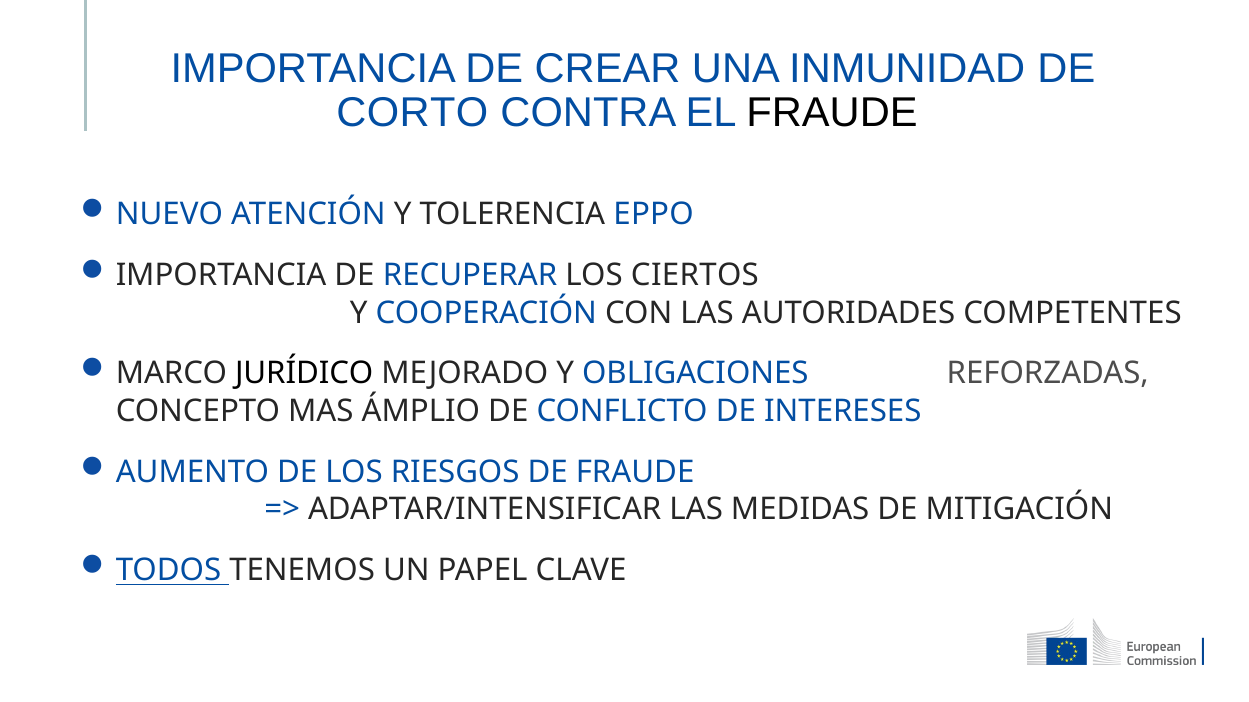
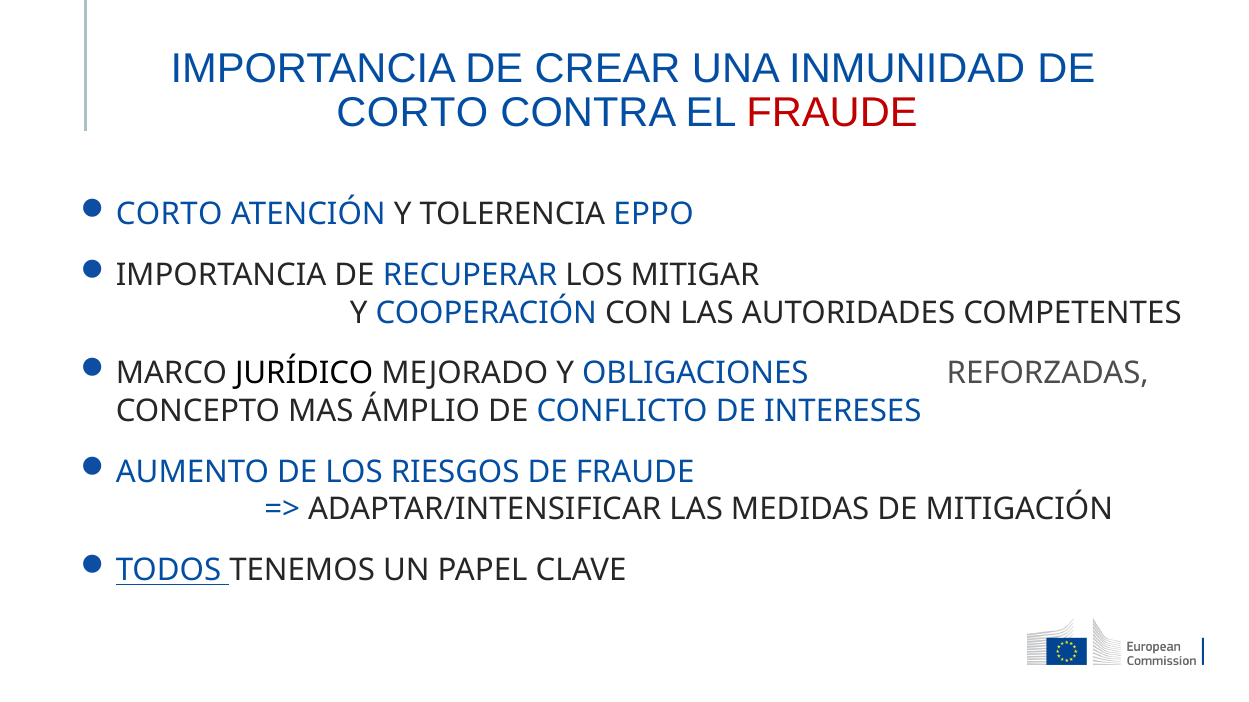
FRAUDE at (832, 113) colour: black -> red
NUEVO at (169, 215): NUEVO -> CORTO
CIERTOS: CIERTOS -> MITIGAR
